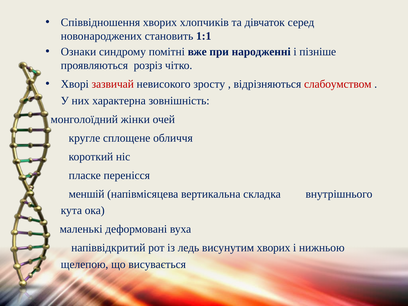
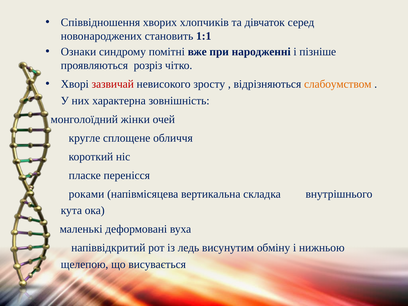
слабоумством colour: red -> orange
меншій: меншій -> роками
висунутим хворих: хворих -> обміну
